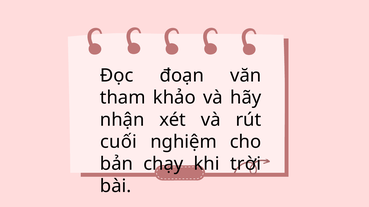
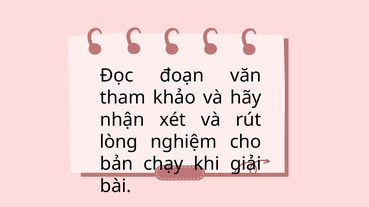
cuối: cuối -> lòng
trời: trời -> giải
